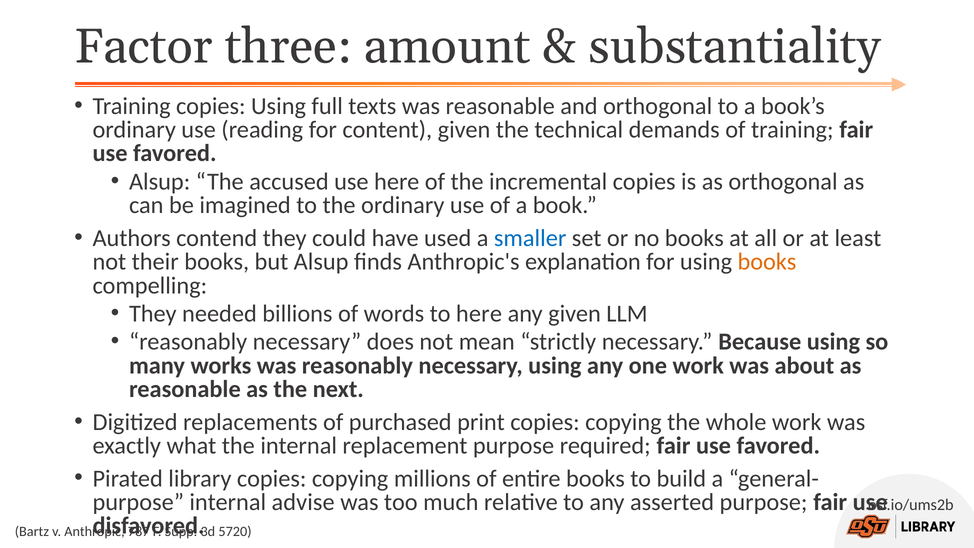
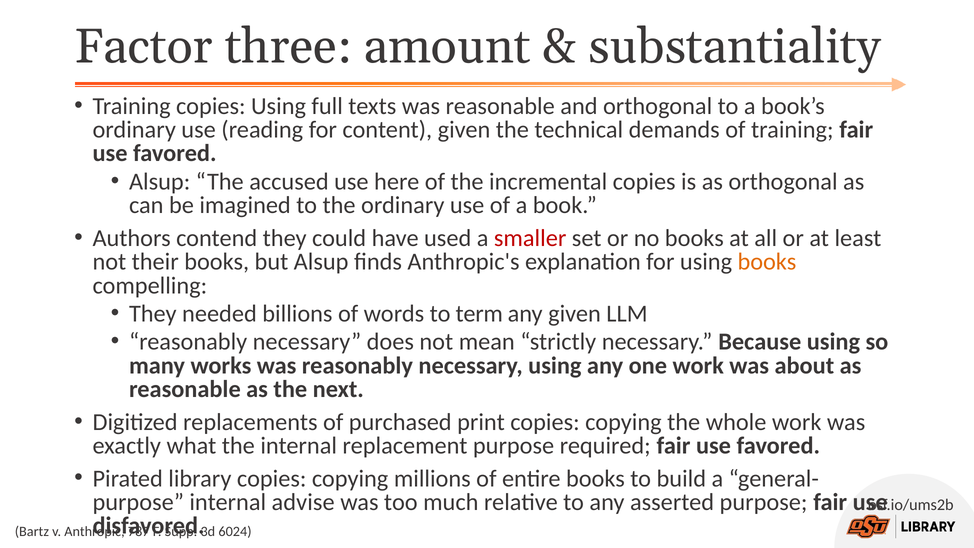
smaller colour: blue -> red
to here: here -> term
5720: 5720 -> 6024
